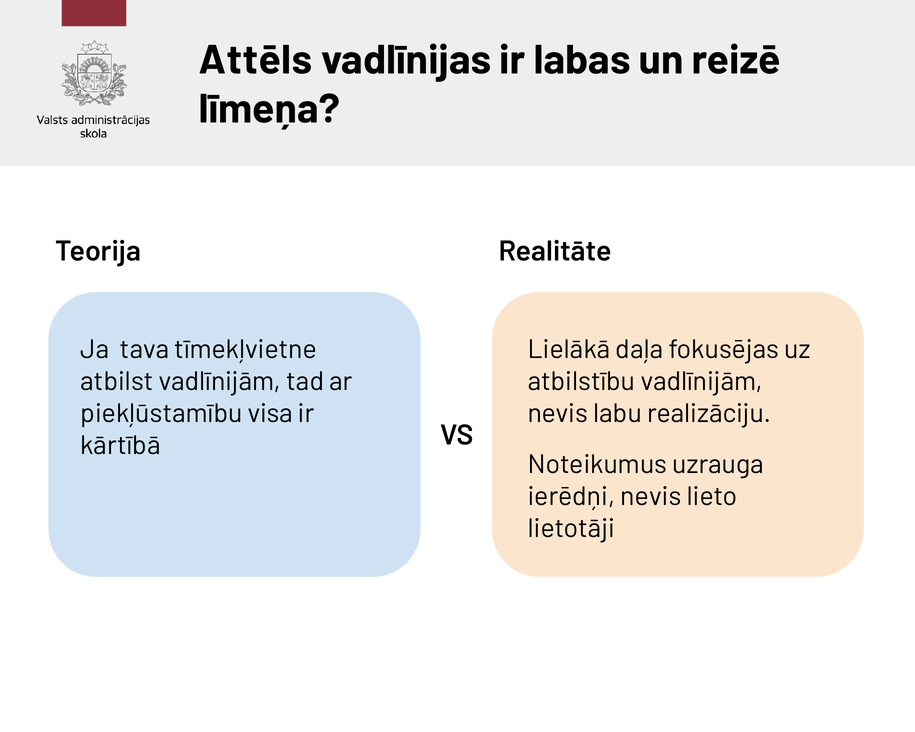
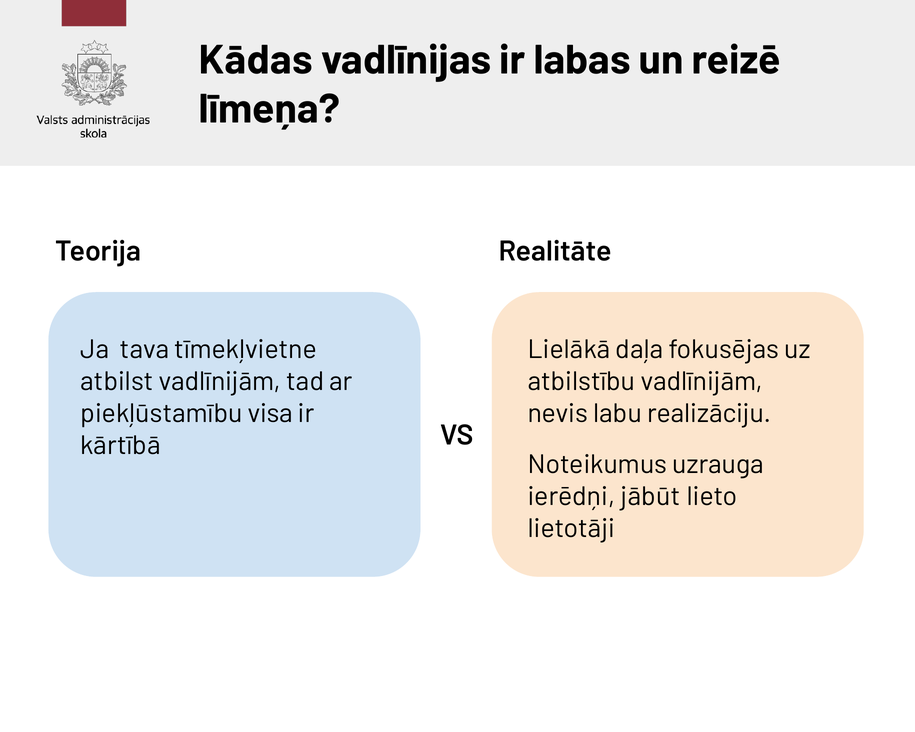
Attēls: Attēls -> Kādas
ierēdņi nevis: nevis -> jābūt
